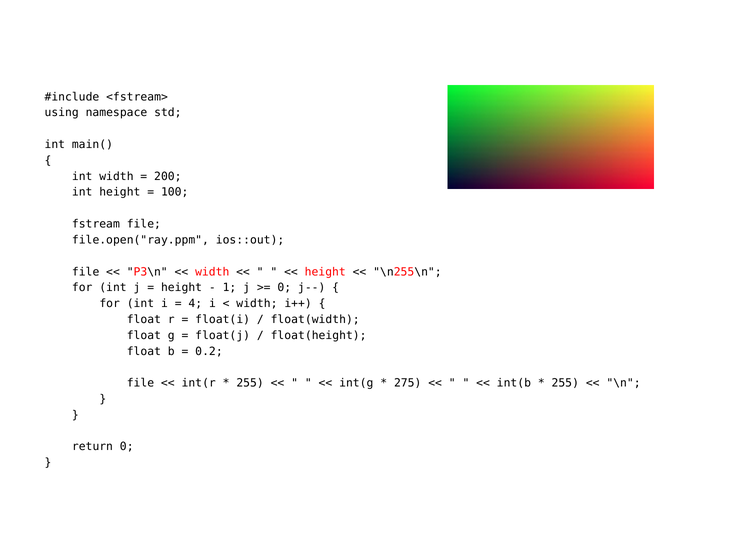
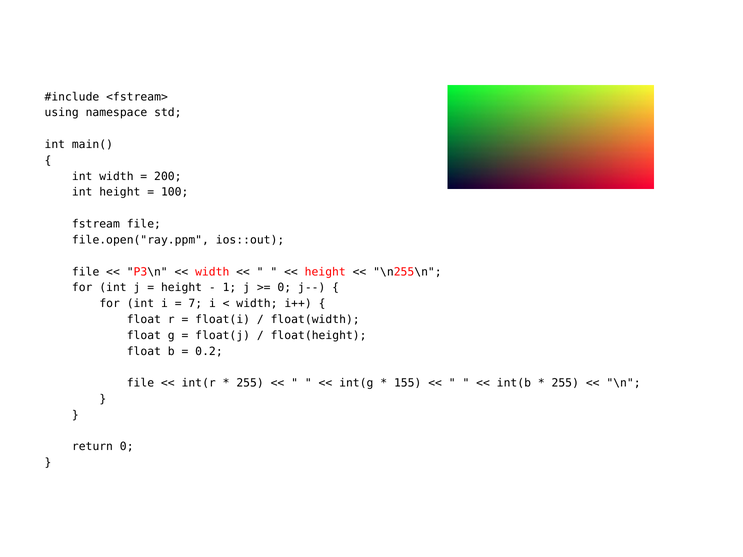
4: 4 -> 7
275: 275 -> 155
